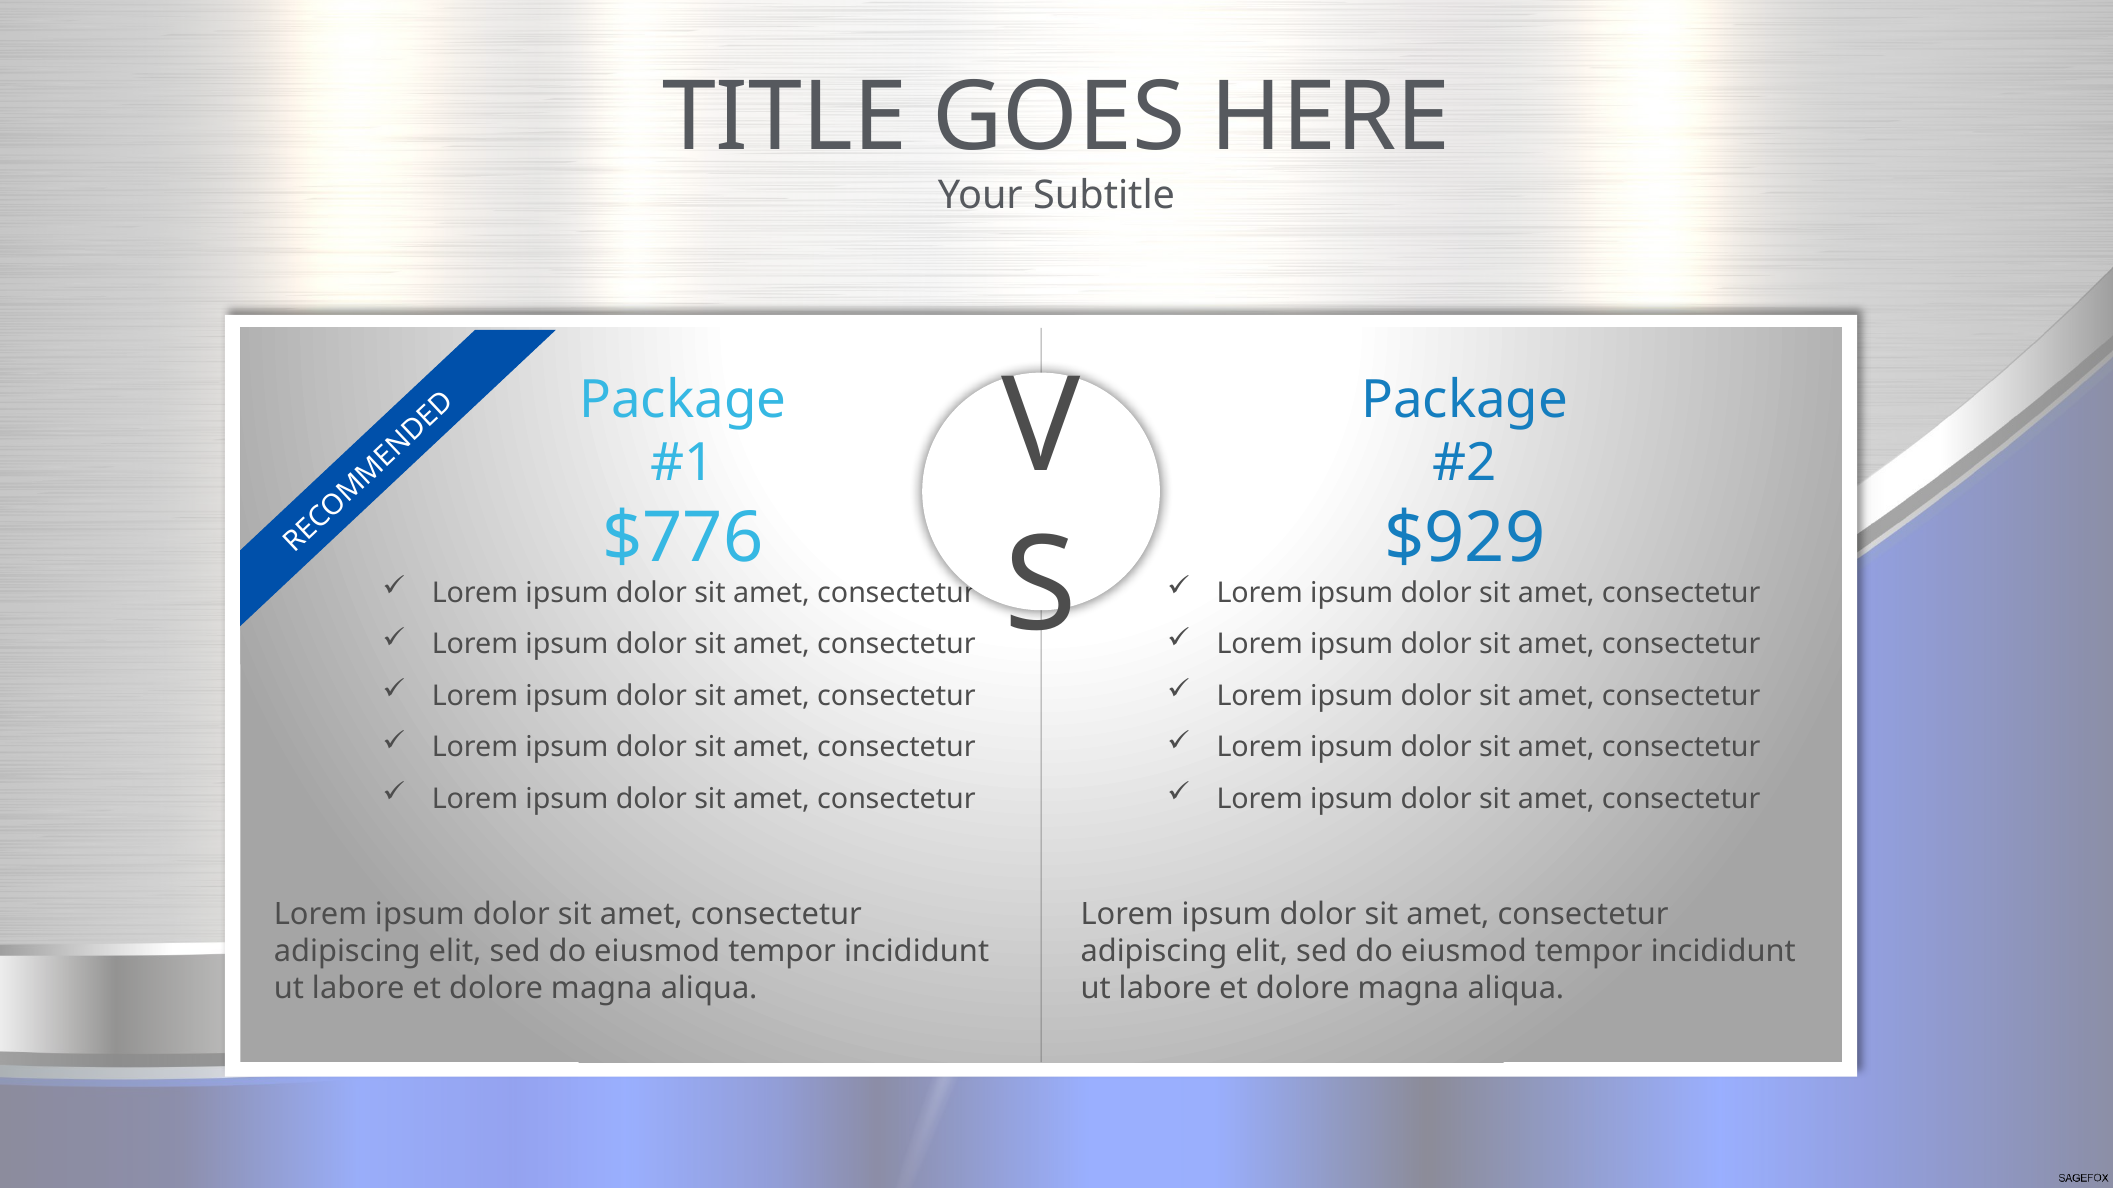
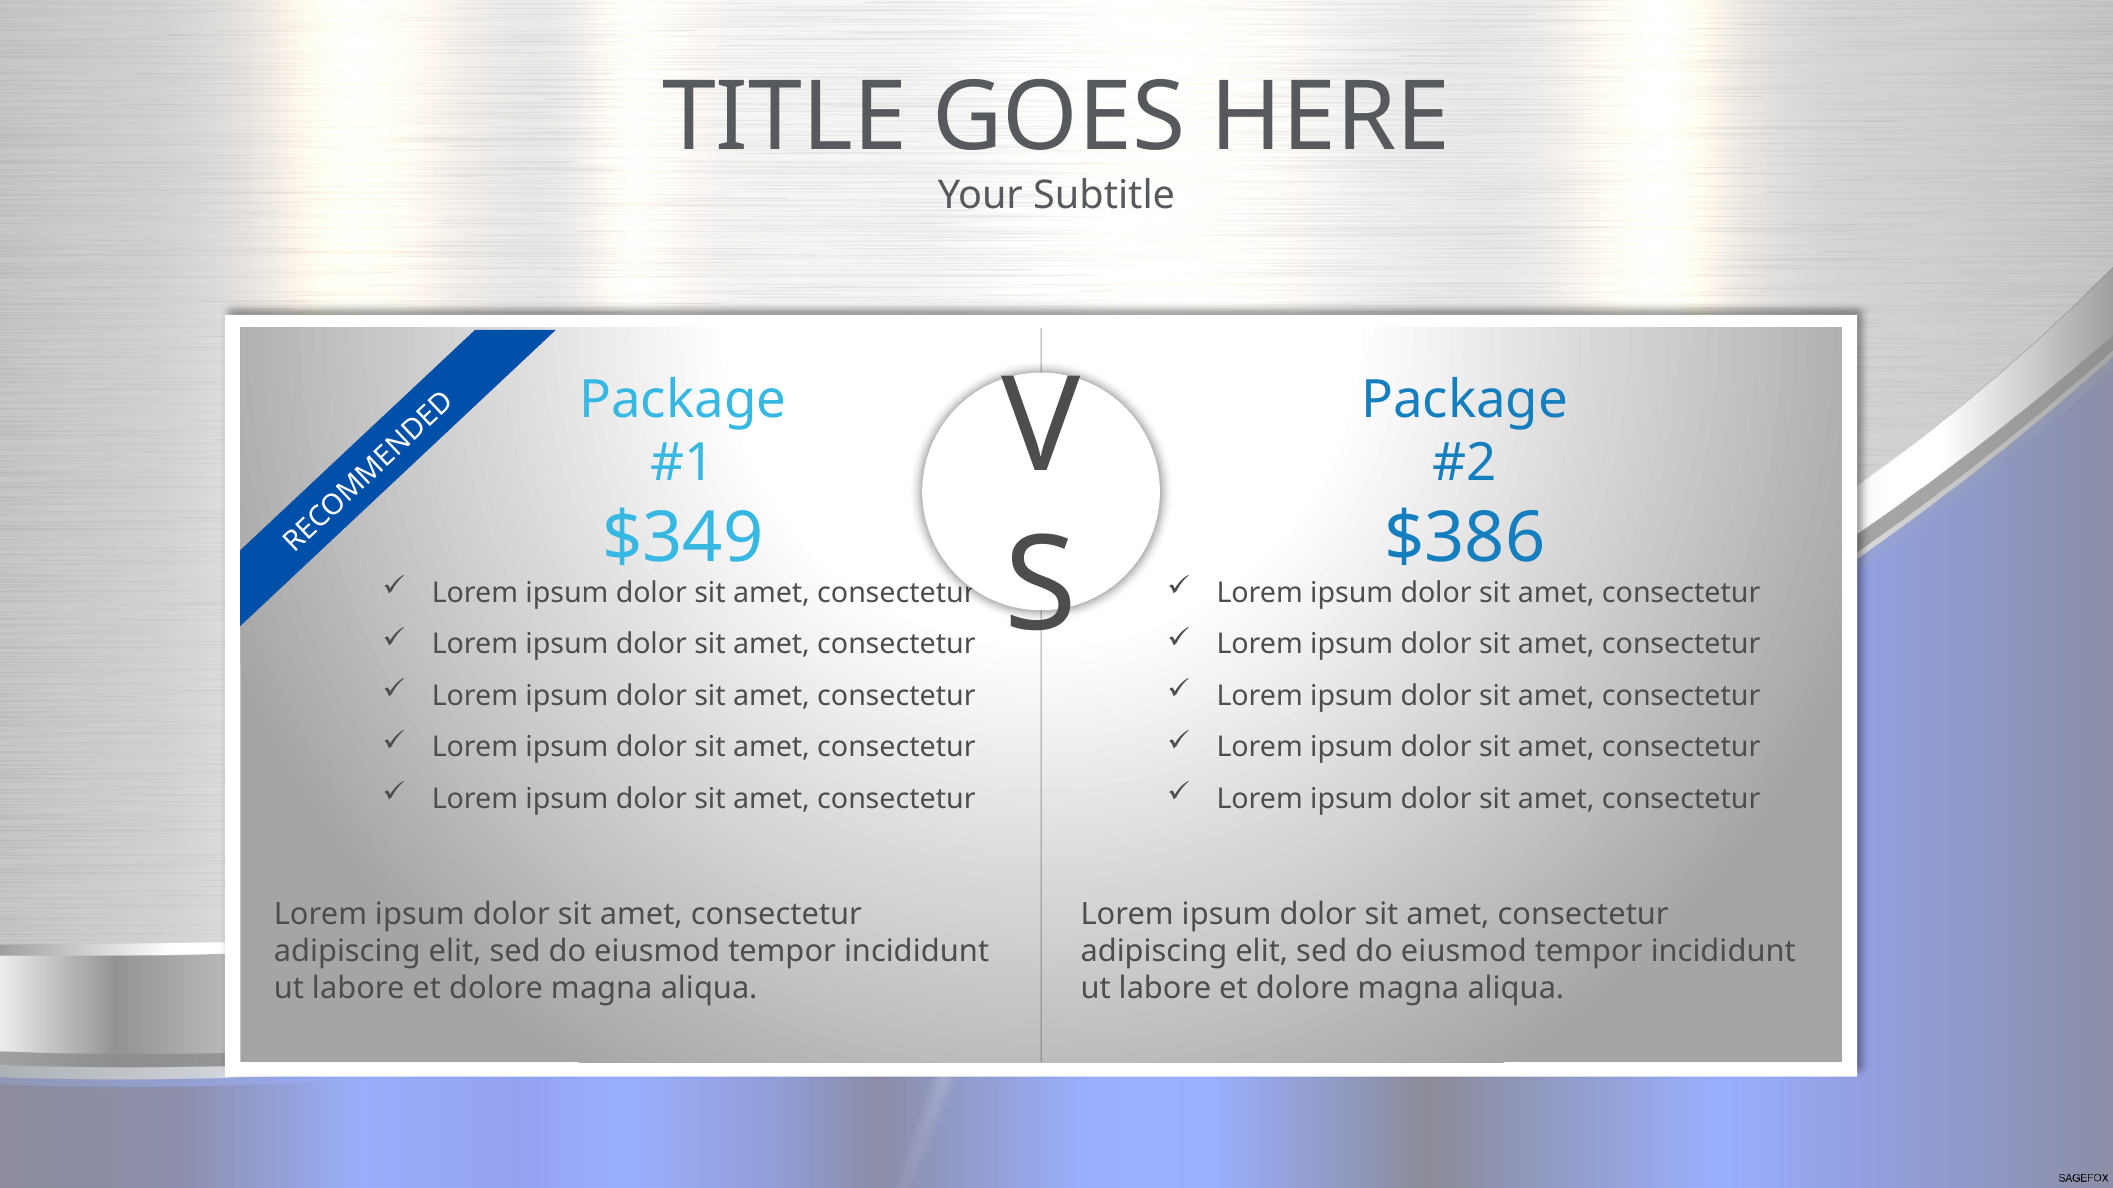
$776: $776 -> $349
$929: $929 -> $386
